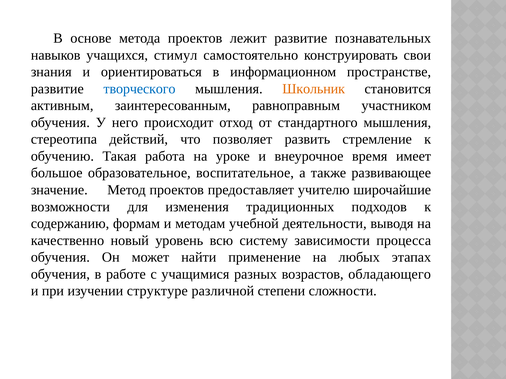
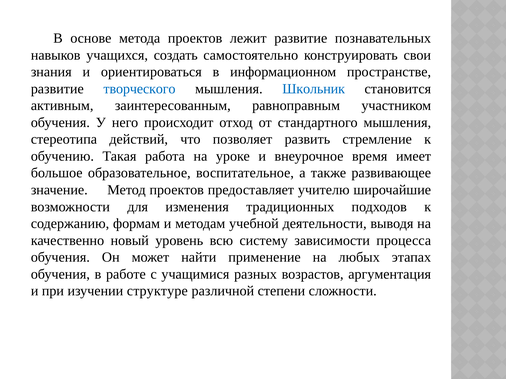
стимул: стимул -> создать
Школьник colour: orange -> blue
обладающего: обладающего -> аргументация
